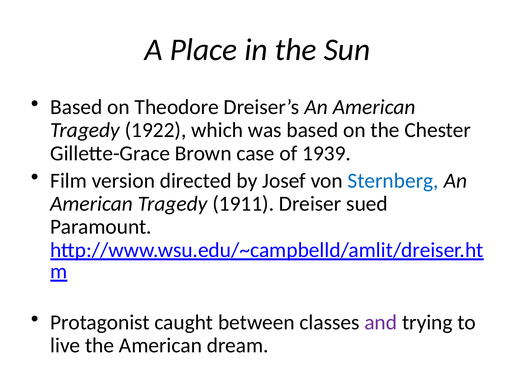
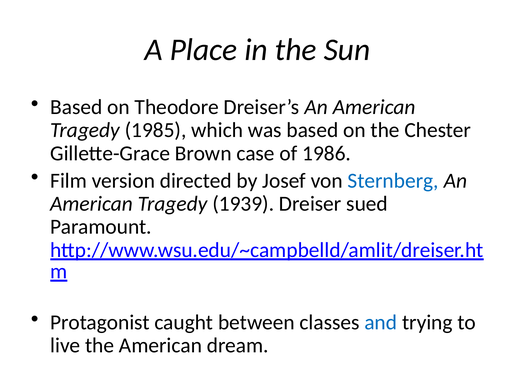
1922: 1922 -> 1985
1939: 1939 -> 1986
1911: 1911 -> 1939
and colour: purple -> blue
